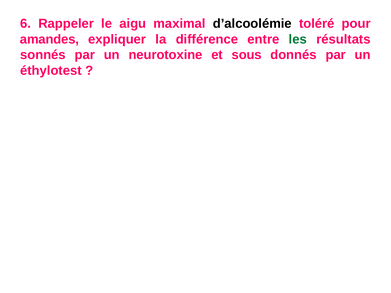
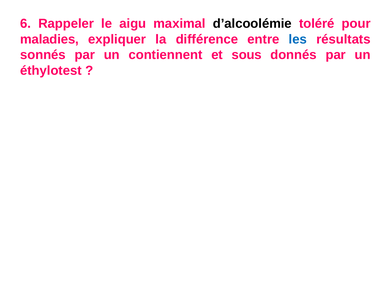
amandes: amandes -> maladies
les colour: green -> blue
neurotoxine: neurotoxine -> contiennent
